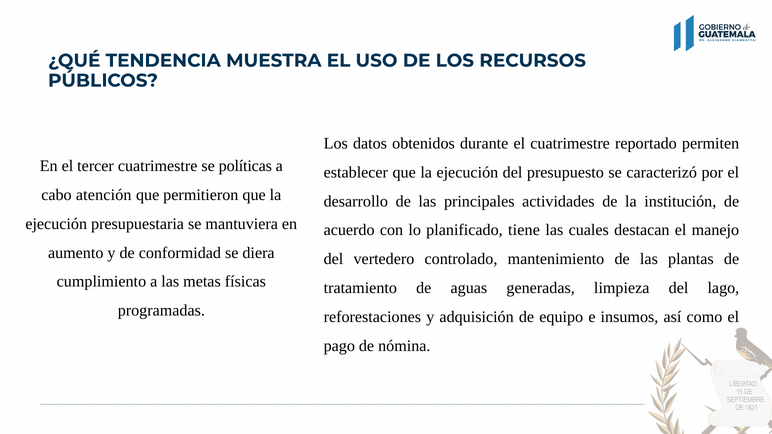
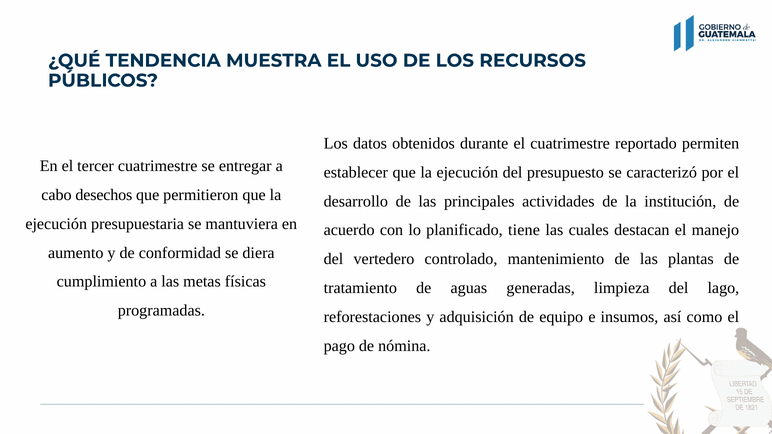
políticas: políticas -> entregar
atención: atención -> desechos
